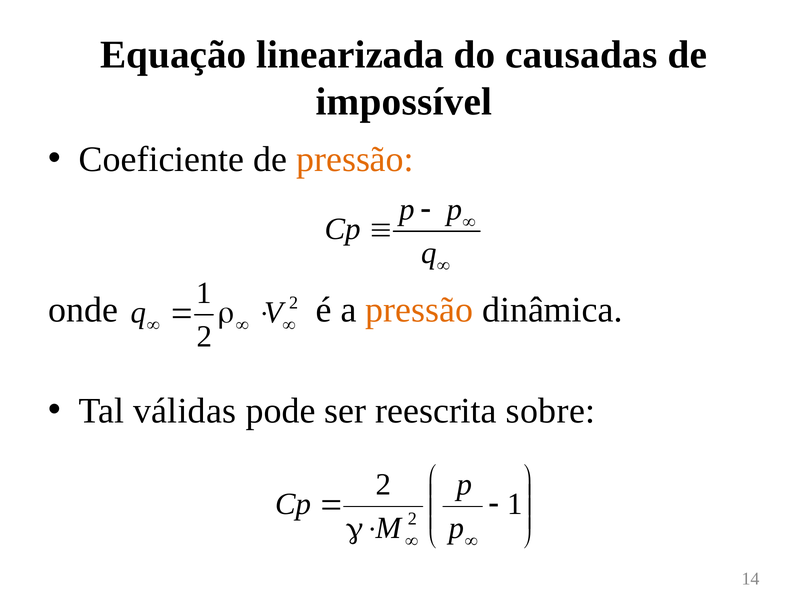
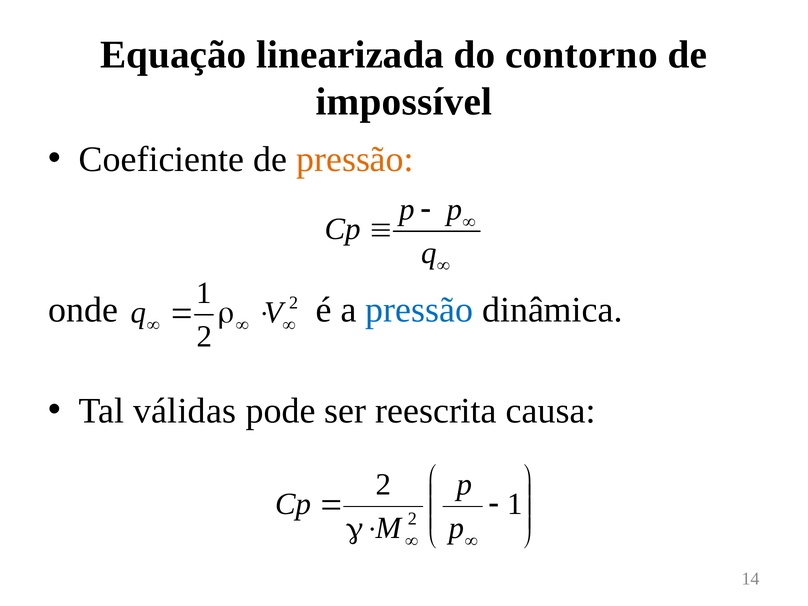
causadas: causadas -> contorno
pressão at (419, 310) colour: orange -> blue
sobre: sobre -> causa
